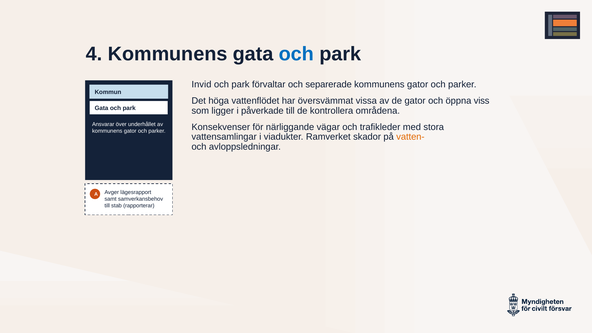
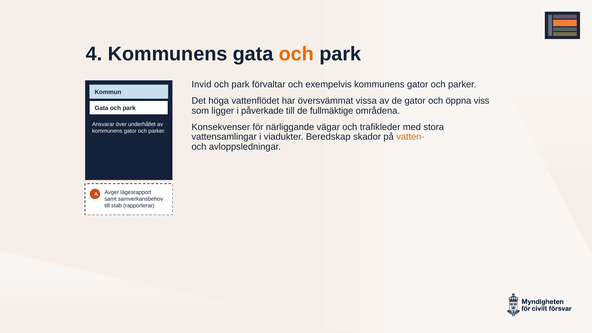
och at (296, 54) colour: blue -> orange
separerade: separerade -> exempelvis
kontrollera: kontrollera -> fullmäktige
Ramverket: Ramverket -> Beredskap
